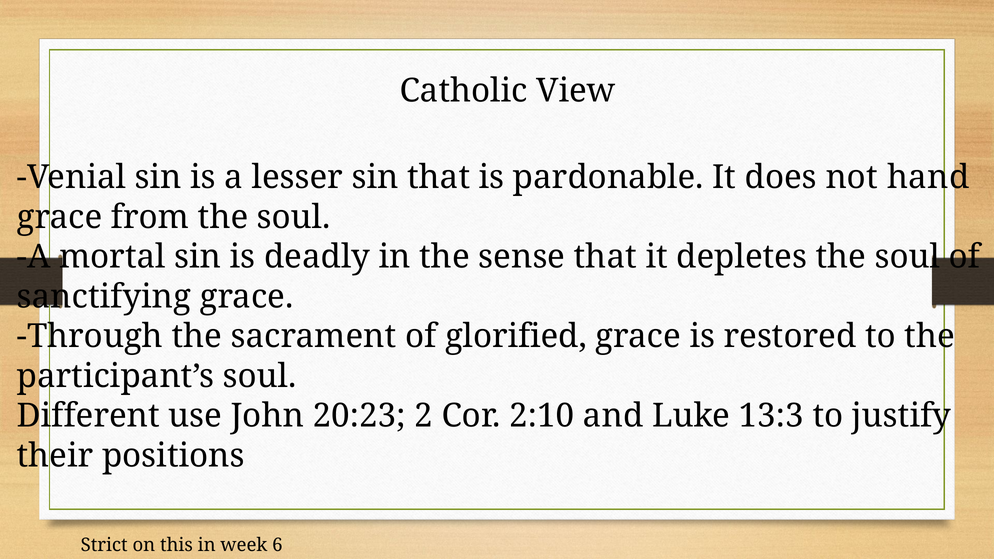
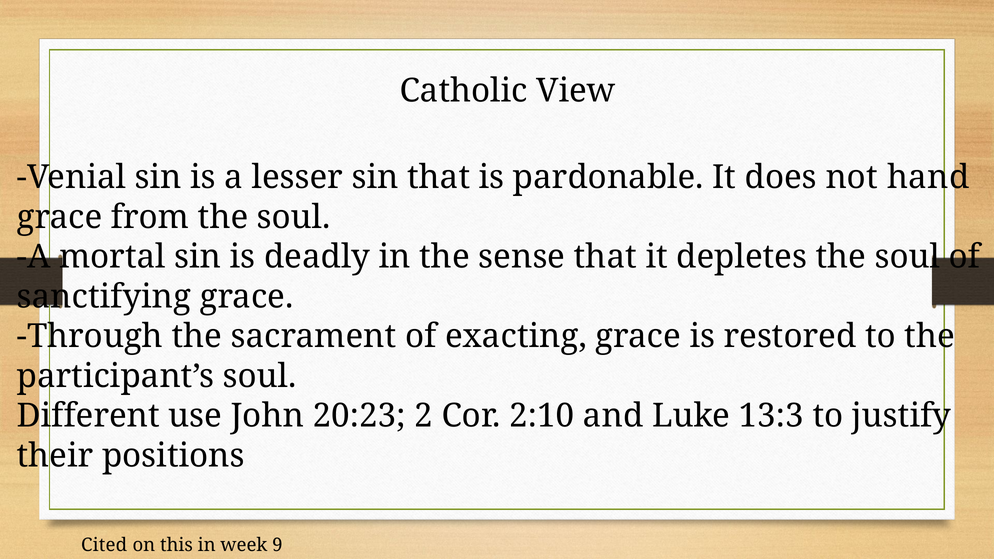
glorified: glorified -> exacting
Strict: Strict -> Cited
6: 6 -> 9
